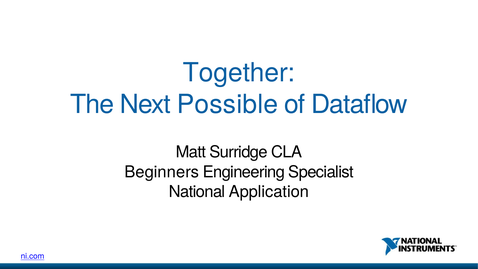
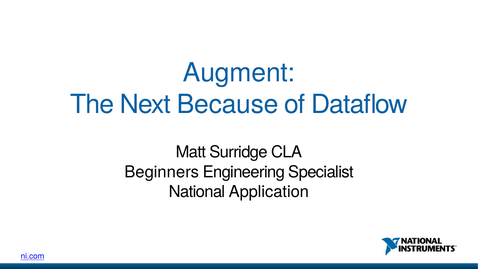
Together: Together -> Augment
Possible: Possible -> Because
